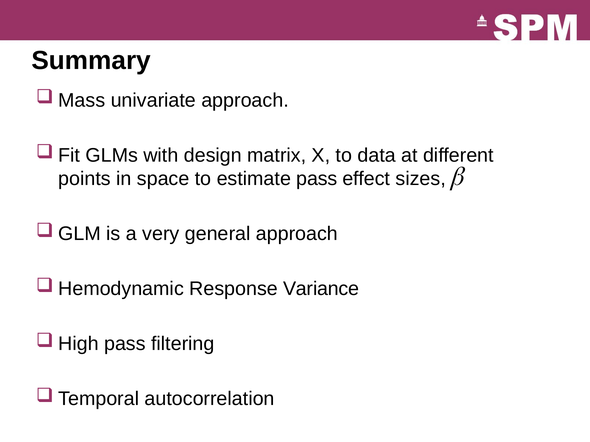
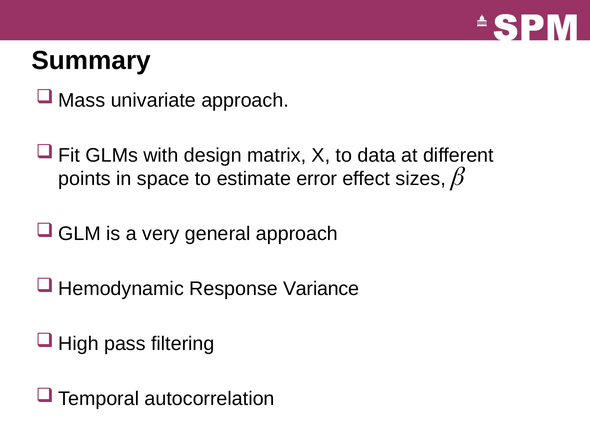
estimate pass: pass -> error
